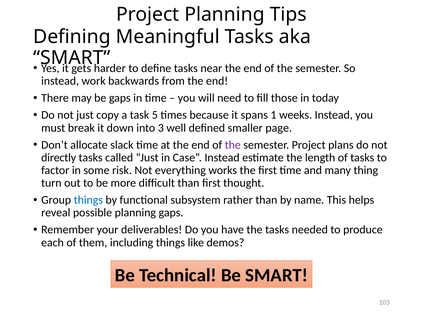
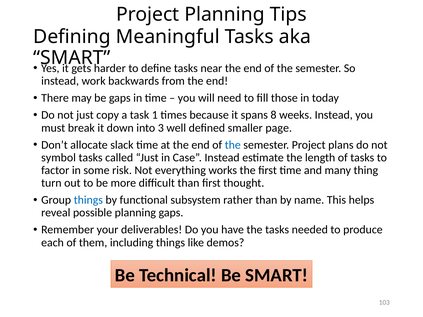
5: 5 -> 1
1: 1 -> 8
the at (233, 145) colour: purple -> blue
directly: directly -> symbol
